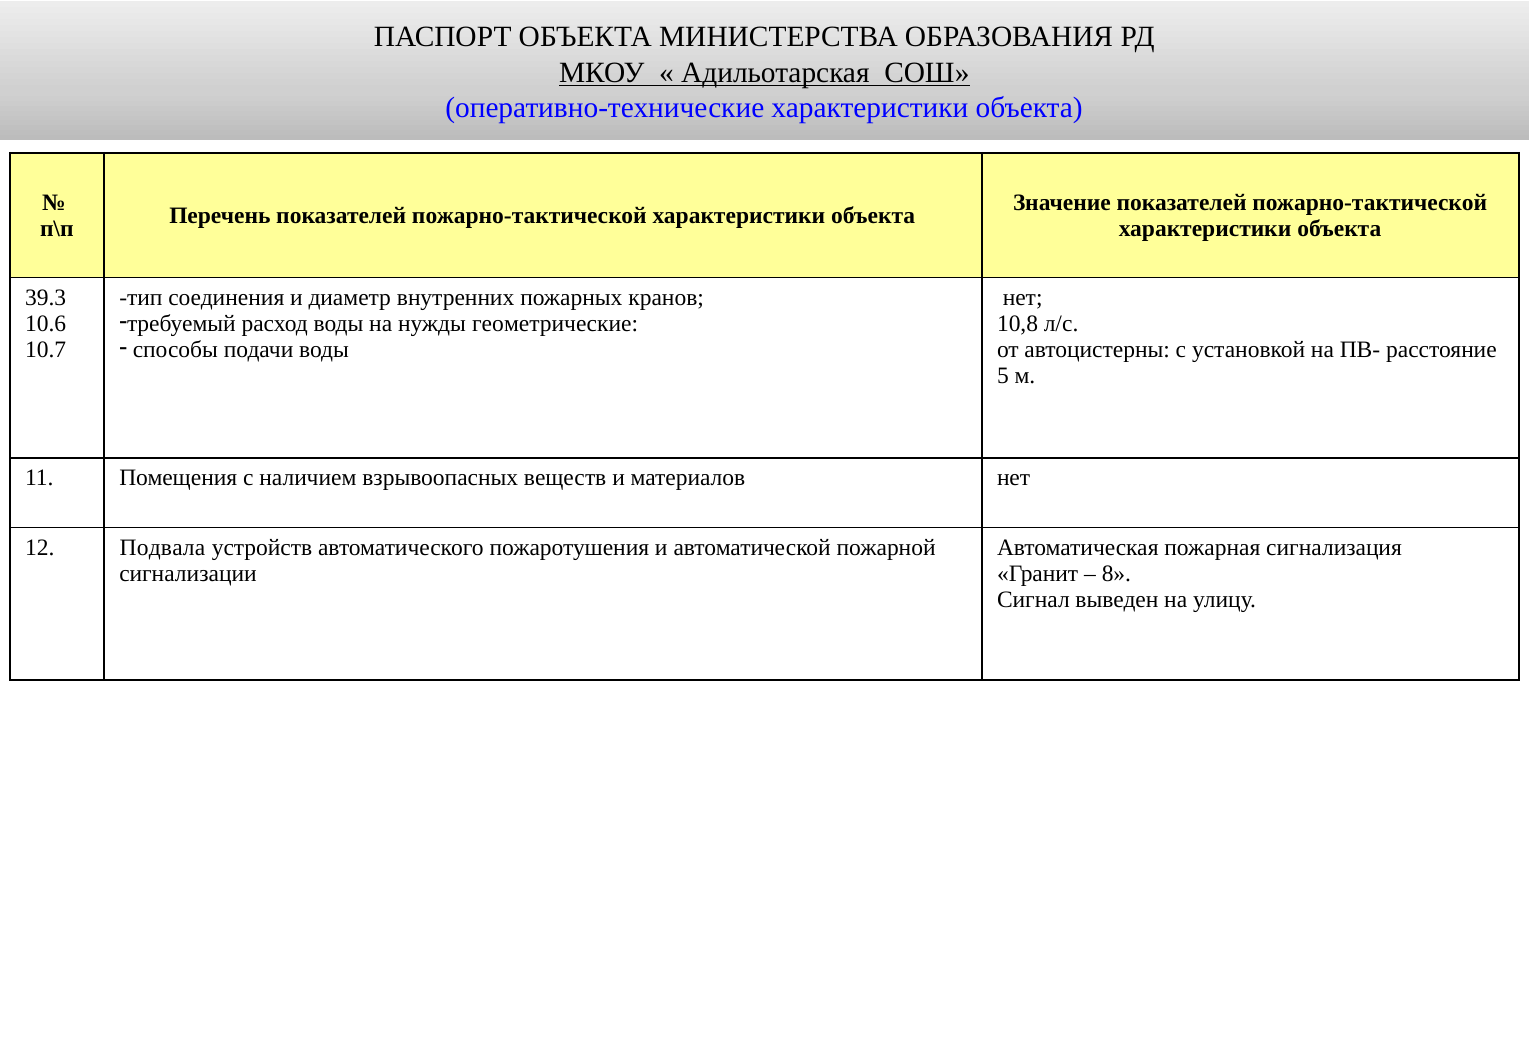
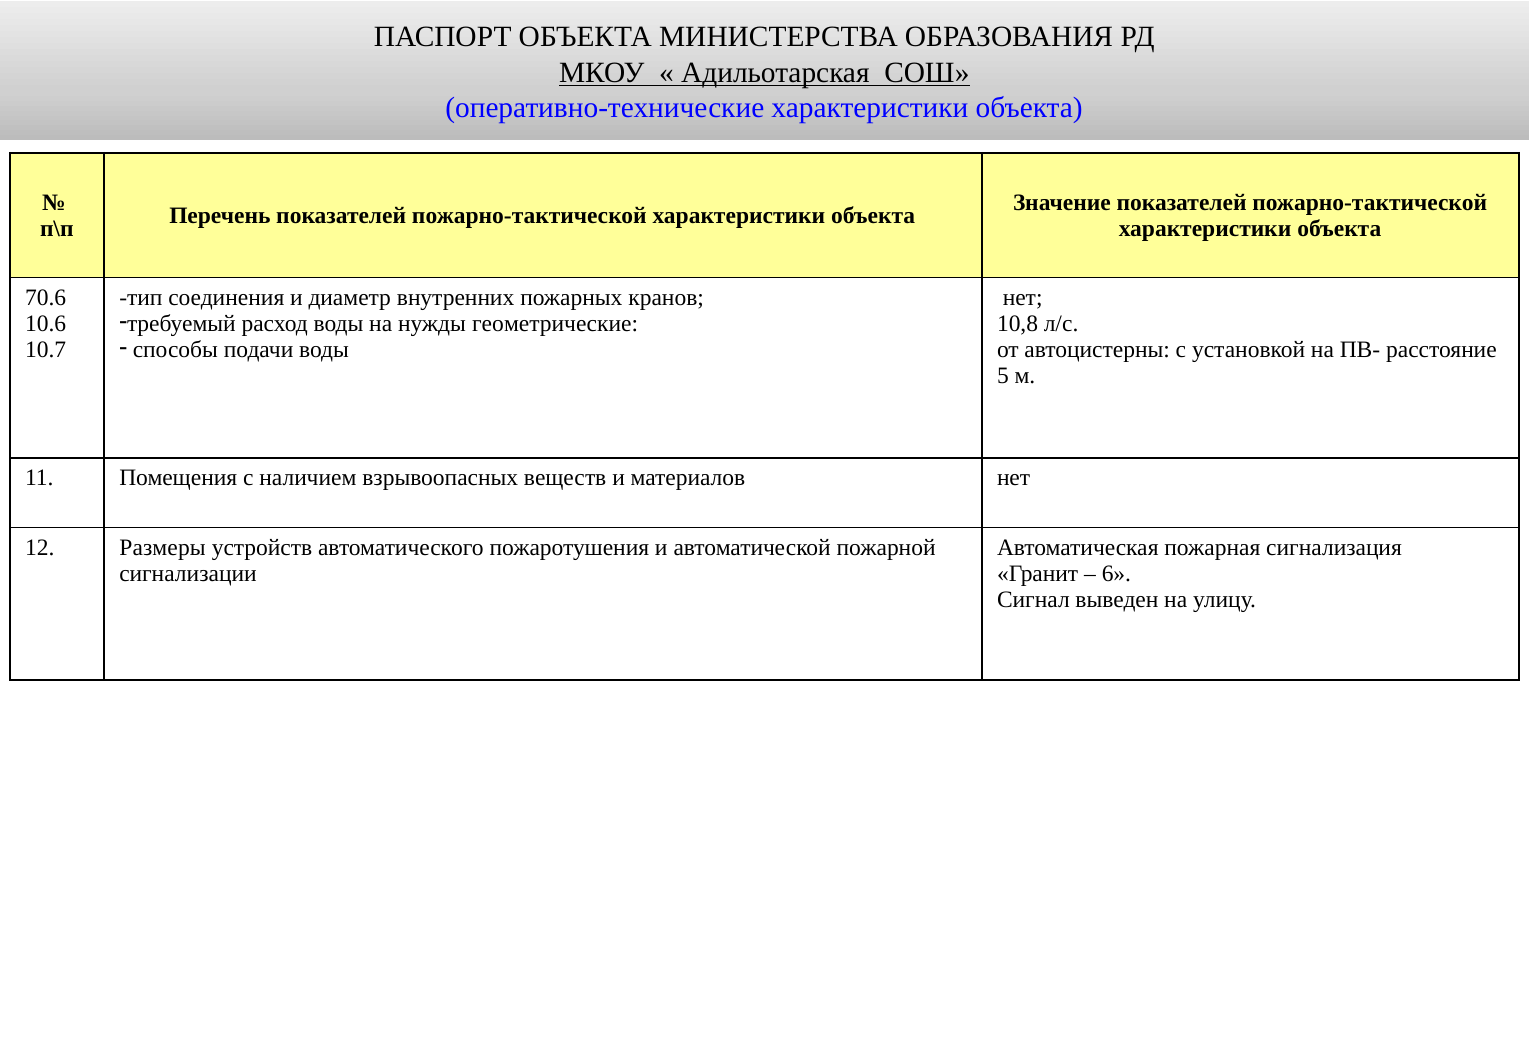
39.3: 39.3 -> 70.6
Подвала: Подвала -> Размеры
8: 8 -> 6
